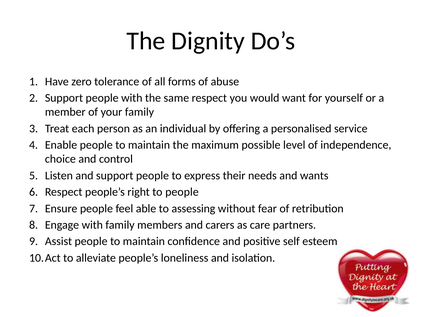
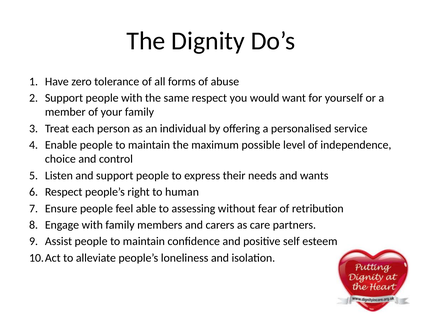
to people: people -> human
